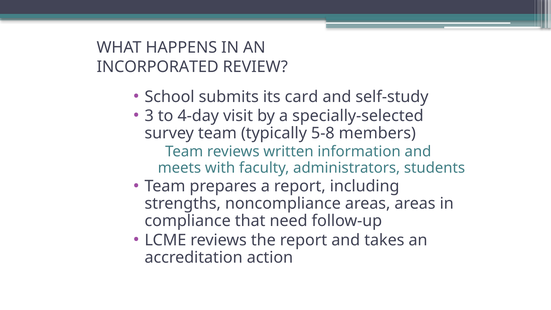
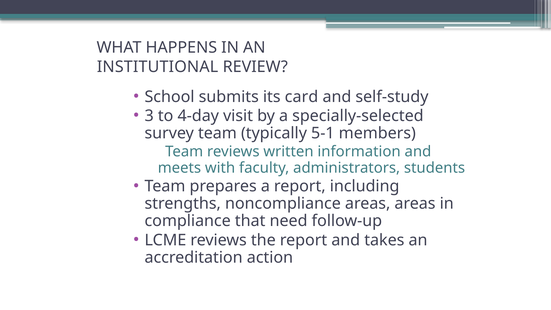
INCORPORATED: INCORPORATED -> INSTITUTIONAL
5-8: 5-8 -> 5-1
